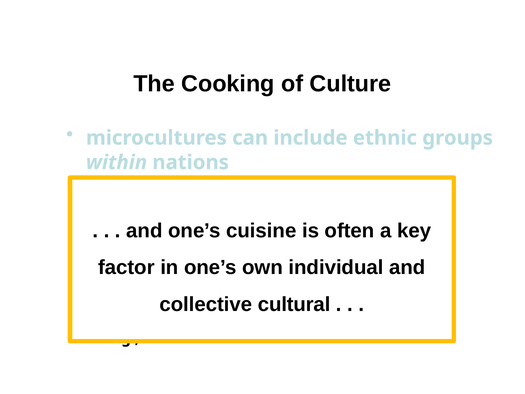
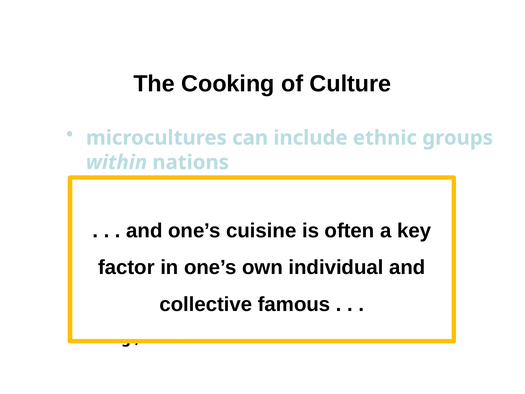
cultural: cultural -> famous
